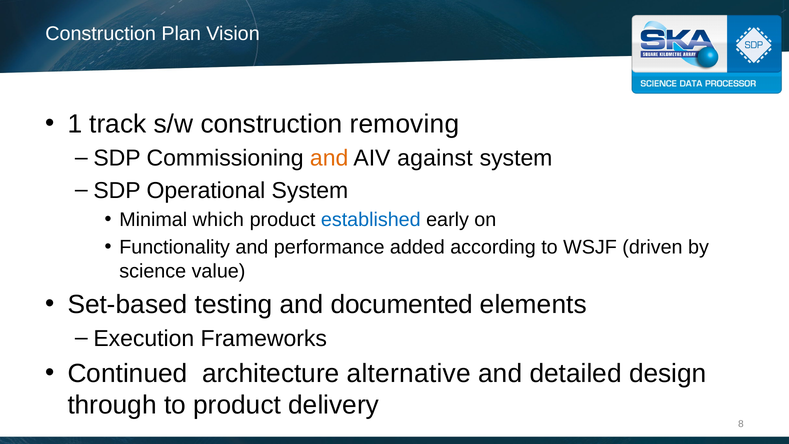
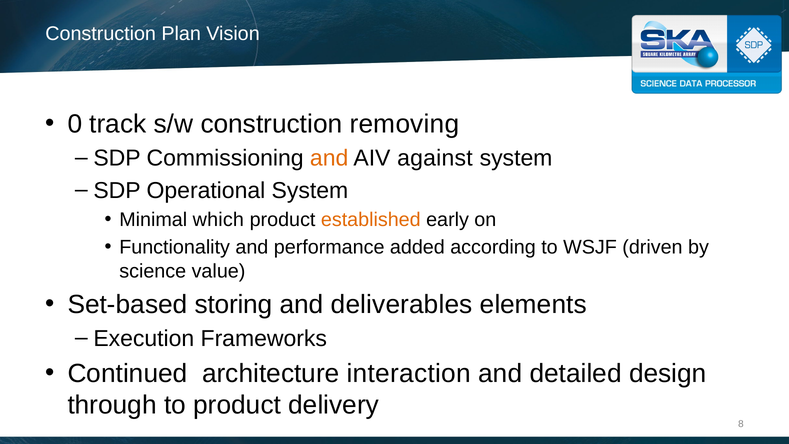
1: 1 -> 0
established colour: blue -> orange
testing: testing -> storing
documented: documented -> deliverables
alternative: alternative -> interaction
